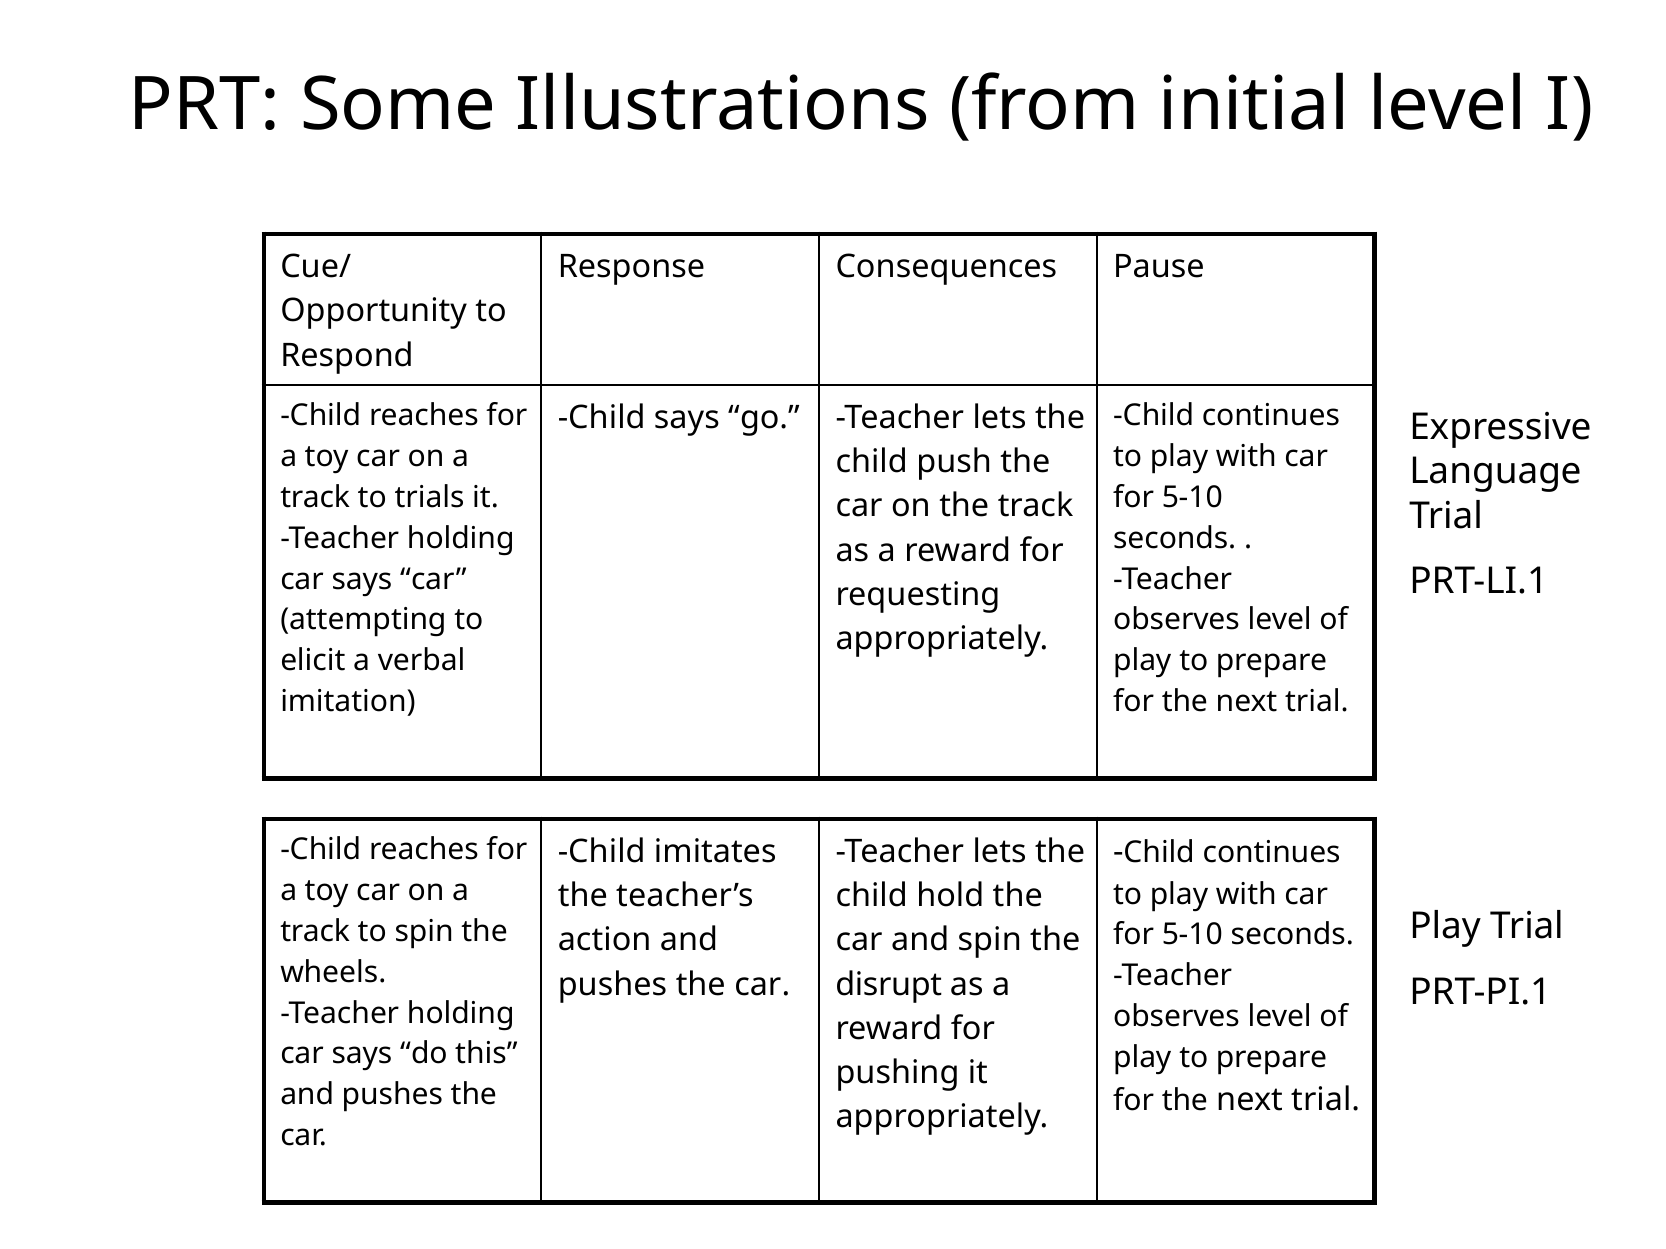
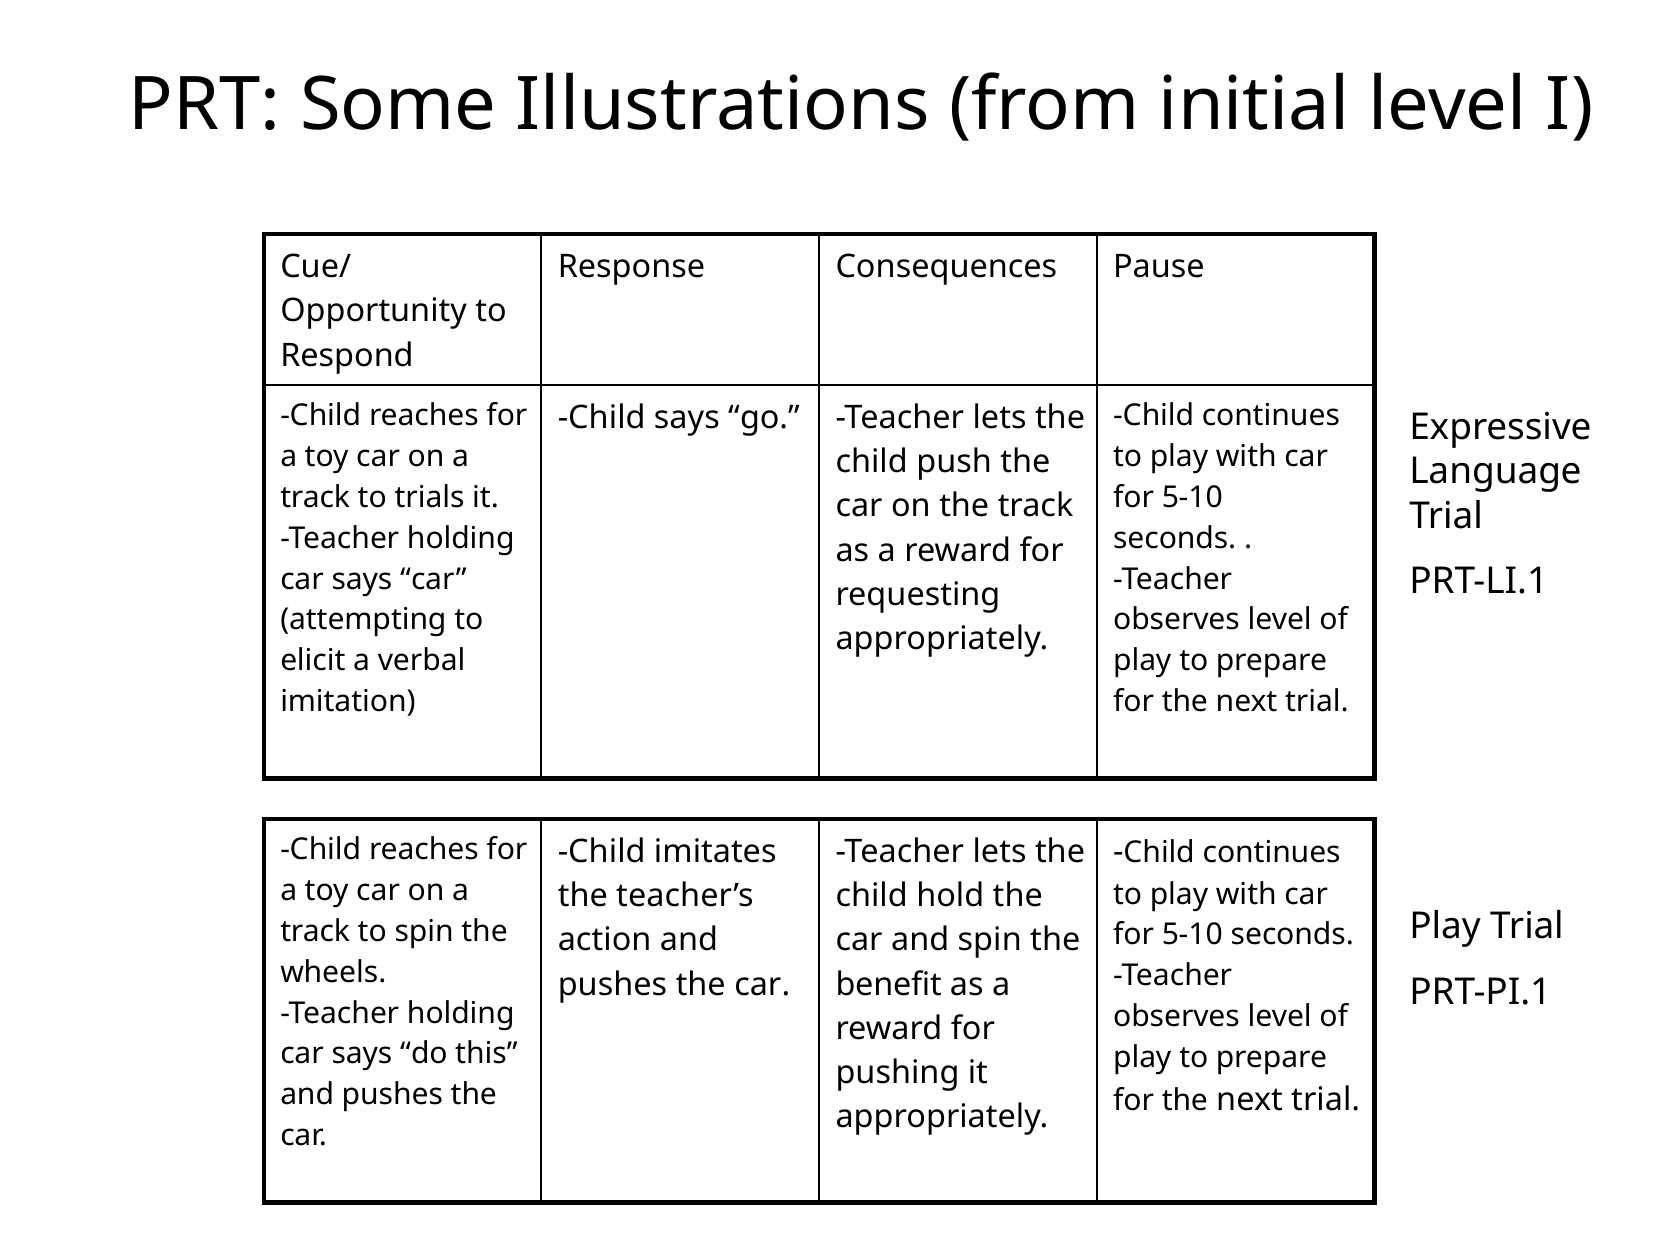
disrupt: disrupt -> benefit
